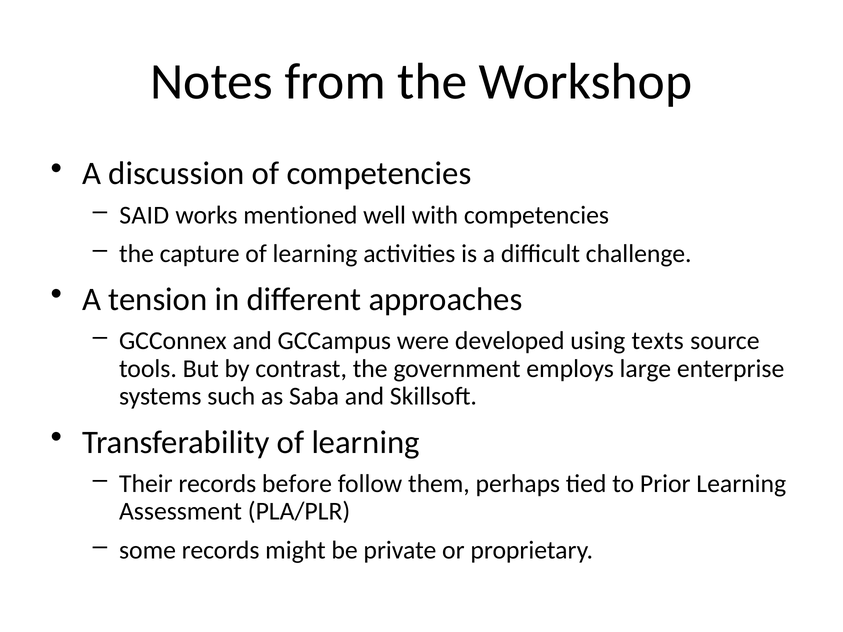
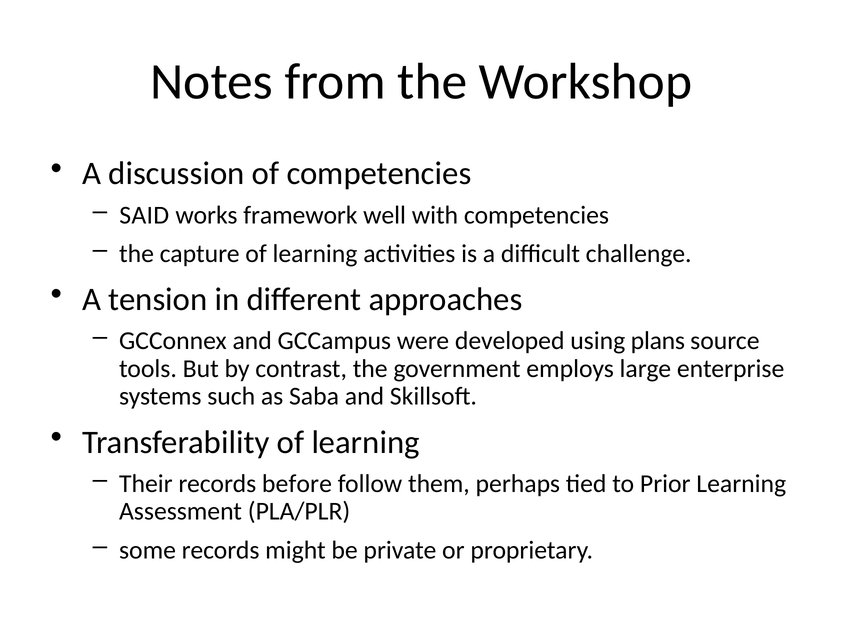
mentioned: mentioned -> framework
texts: texts -> plans
